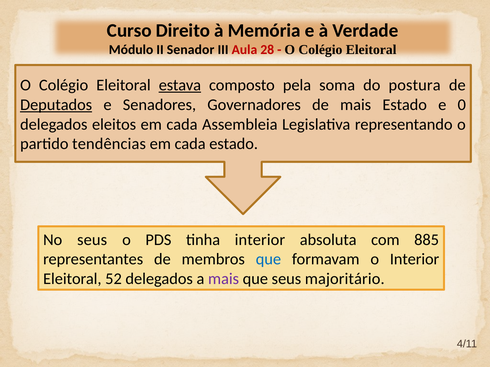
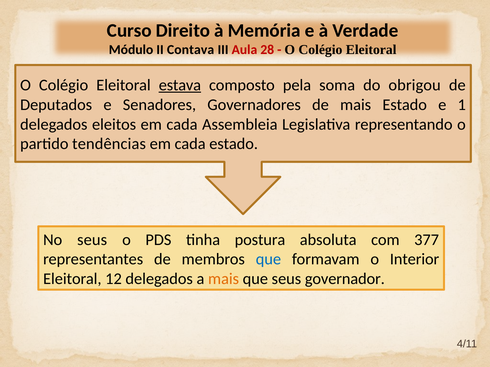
Senador: Senador -> Contava
postura: postura -> obrigou
Deputados underline: present -> none
0: 0 -> 1
tinha interior: interior -> postura
885: 885 -> 377
52: 52 -> 12
mais at (224, 279) colour: purple -> orange
majoritário: majoritário -> governador
